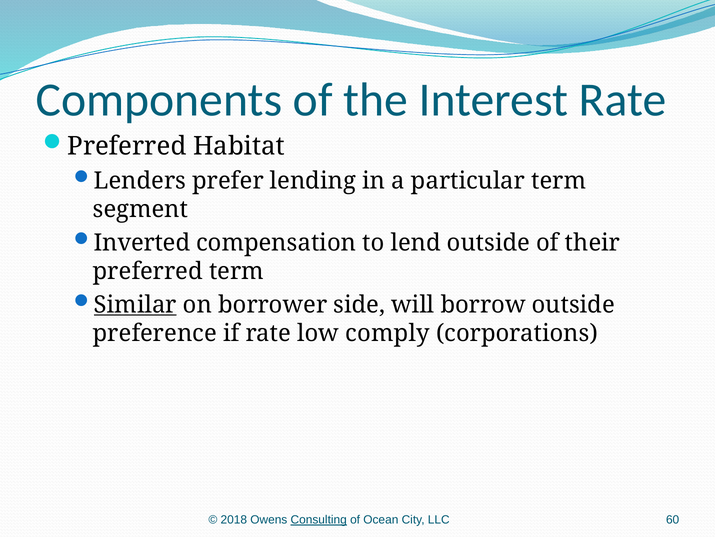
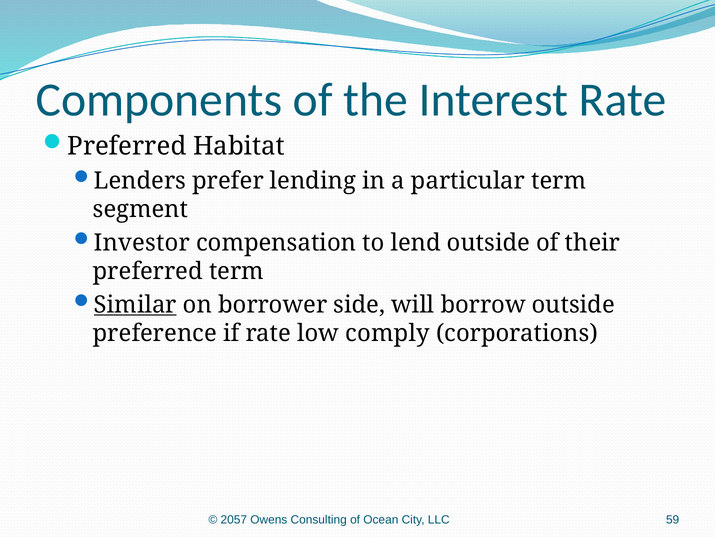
Inverted: Inverted -> Investor
2018: 2018 -> 2057
Consulting underline: present -> none
60: 60 -> 59
